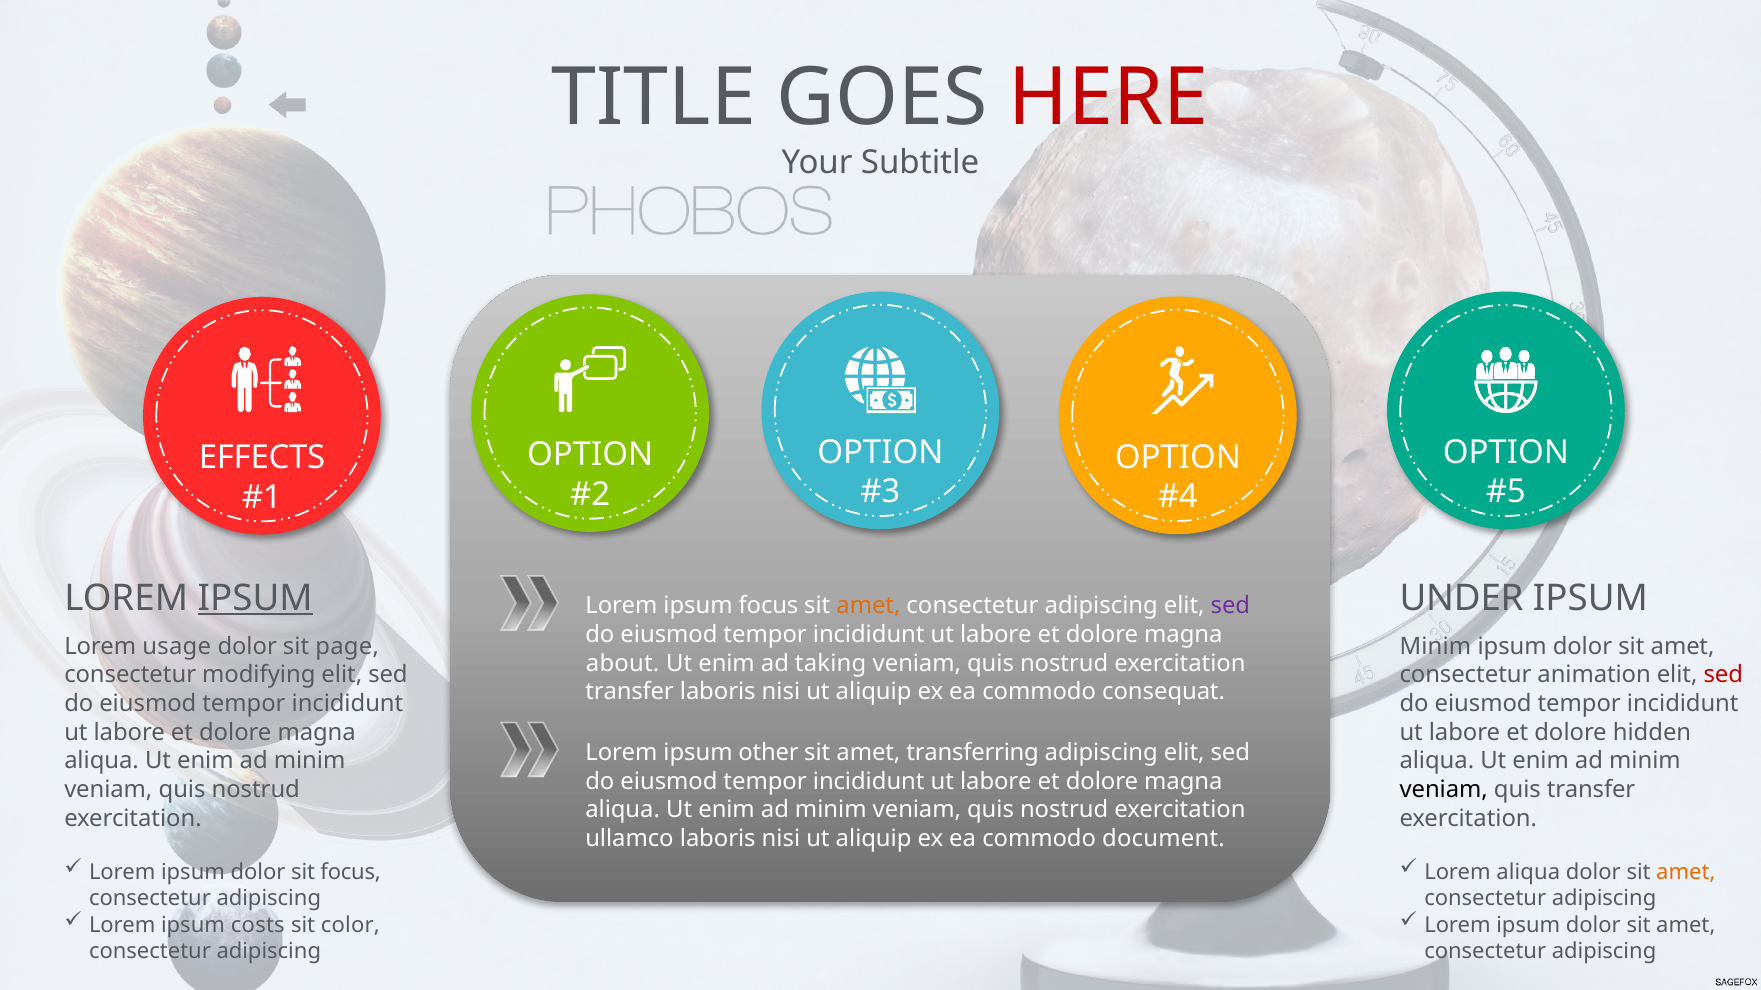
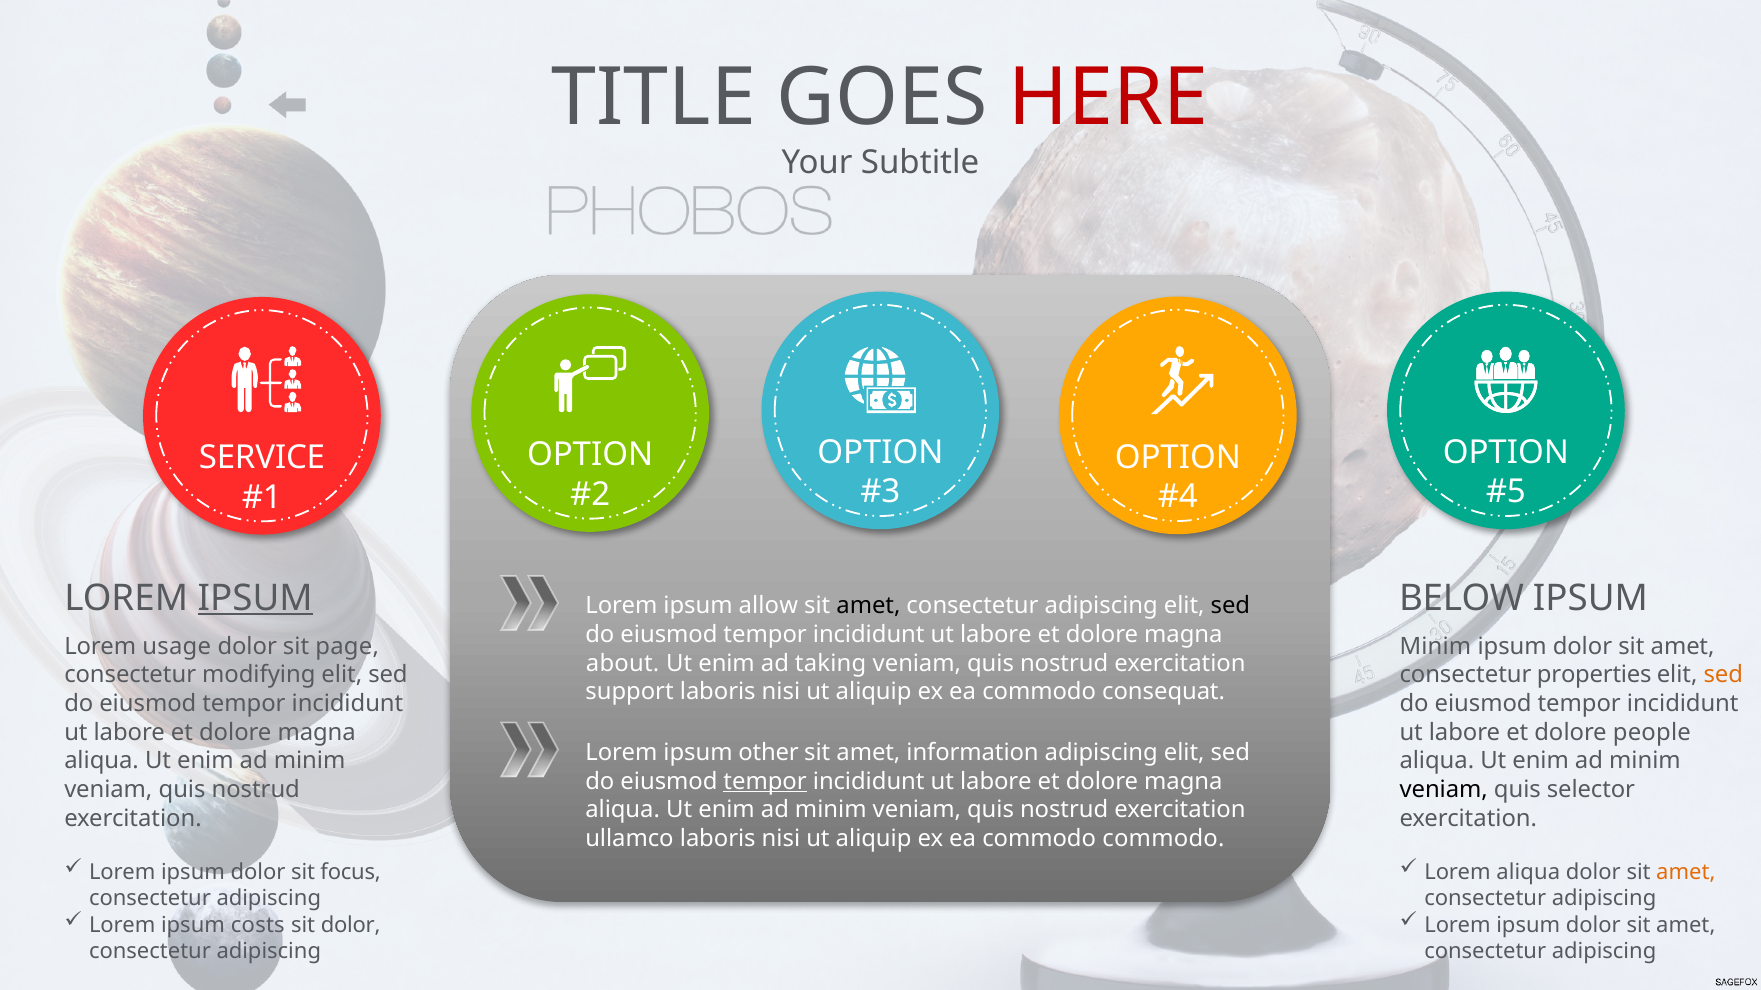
EFFECTS: EFFECTS -> SERVICE
UNDER: UNDER -> BELOW
ipsum focus: focus -> allow
amet at (868, 606) colour: orange -> black
sed at (1230, 606) colour: purple -> black
animation: animation -> properties
sed at (1723, 675) colour: red -> orange
transfer at (630, 692): transfer -> support
hidden: hidden -> people
transferring: transferring -> information
tempor at (765, 782) underline: none -> present
quis transfer: transfer -> selector
commodo document: document -> commodo
sit color: color -> dolor
